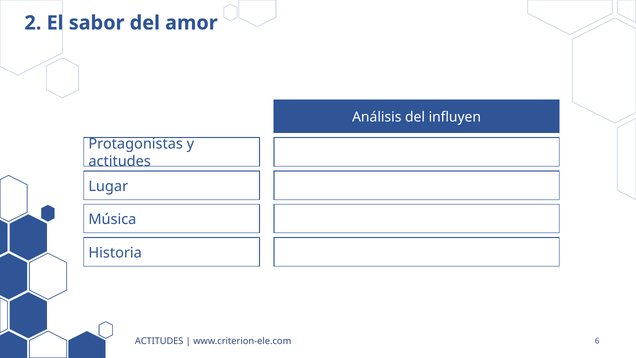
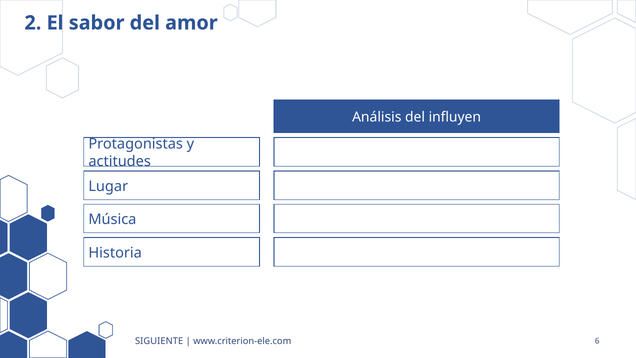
ACTITUDES at (159, 341): ACTITUDES -> SIGUIENTE
